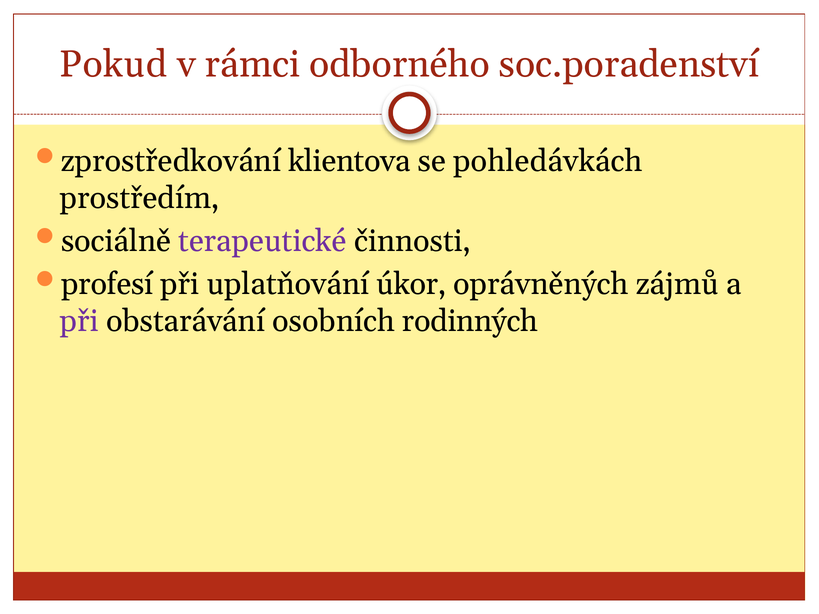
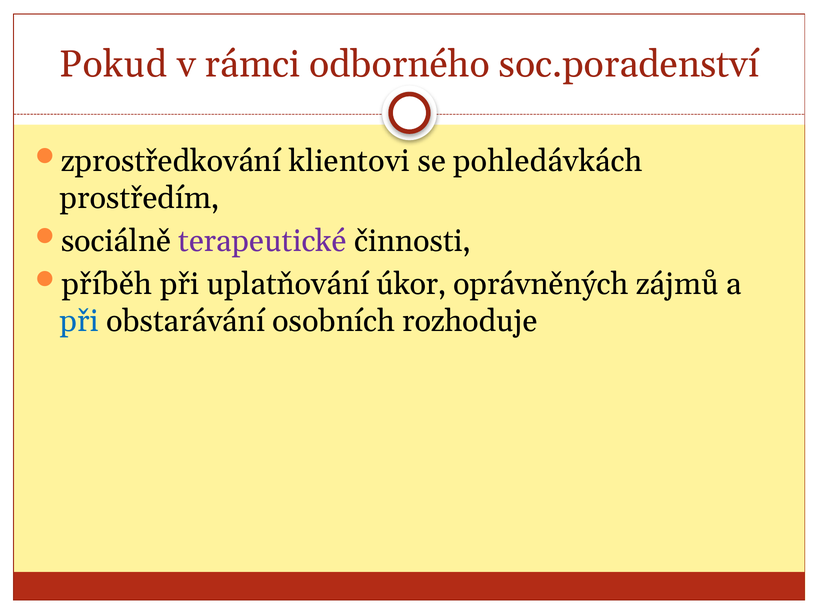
klientova: klientova -> klientovi
profesí: profesí -> příběh
při at (79, 321) colour: purple -> blue
rodinných: rodinných -> rozhoduje
